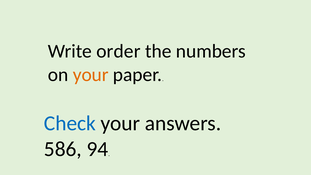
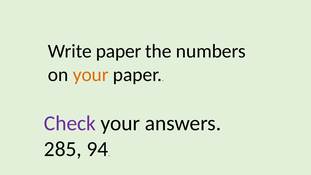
Write order: order -> paper
Check colour: blue -> purple
586: 586 -> 285
